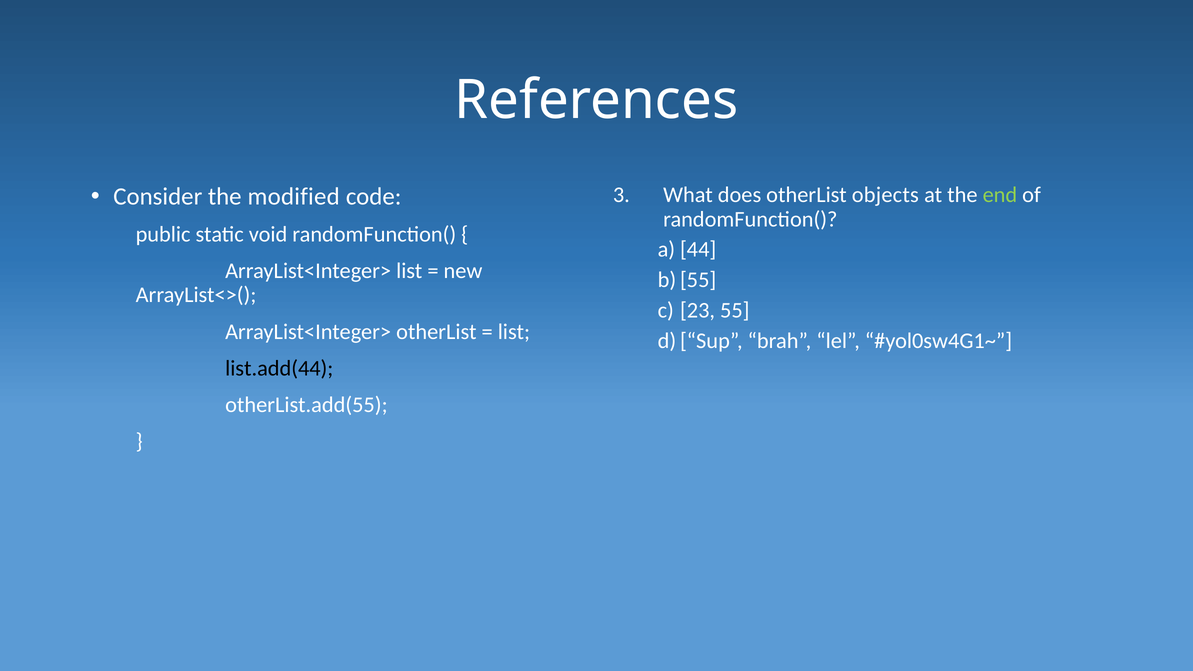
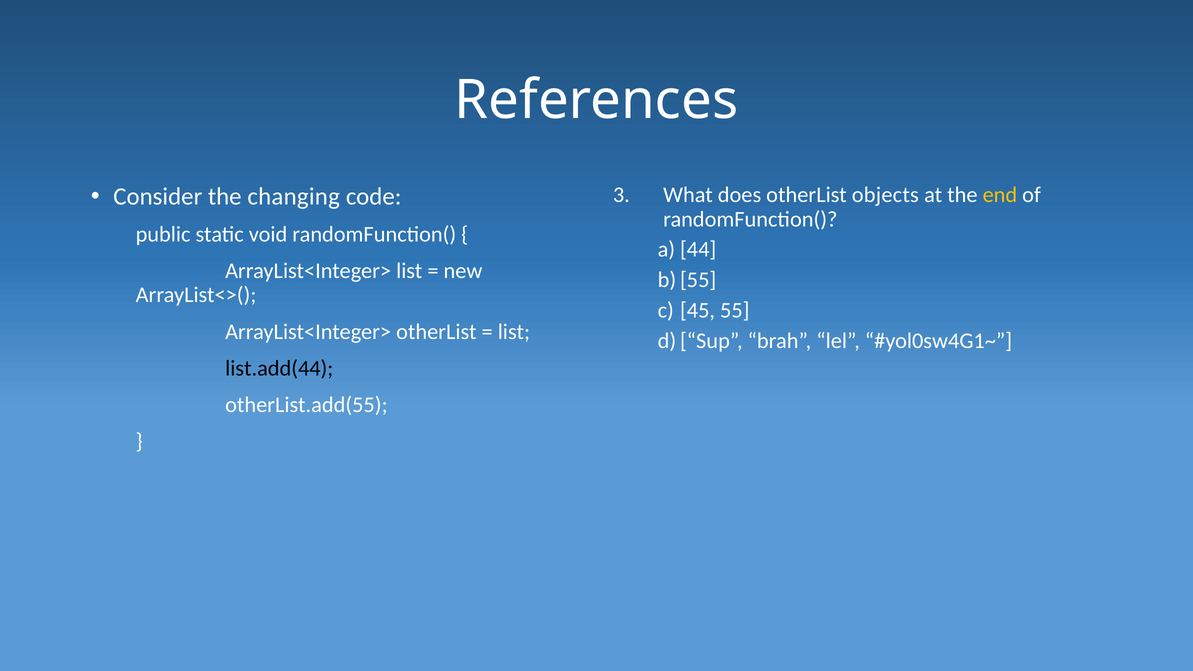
modified: modified -> changing
end colour: light green -> yellow
23: 23 -> 45
